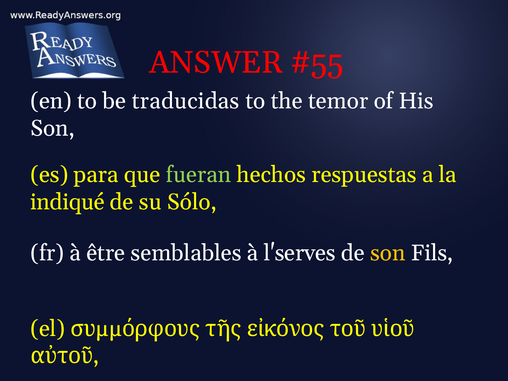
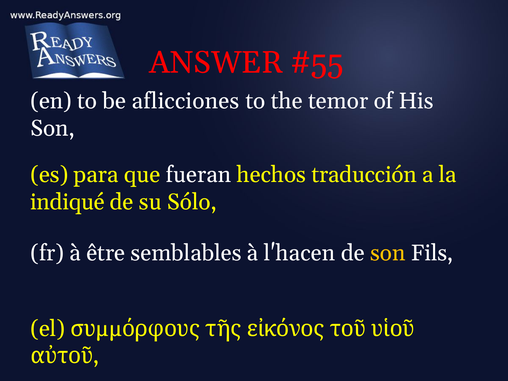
traducidas: traducidas -> aflicciones
fueran colour: light green -> white
respuestas: respuestas -> traducción
l'serves: l'serves -> l'hacen
